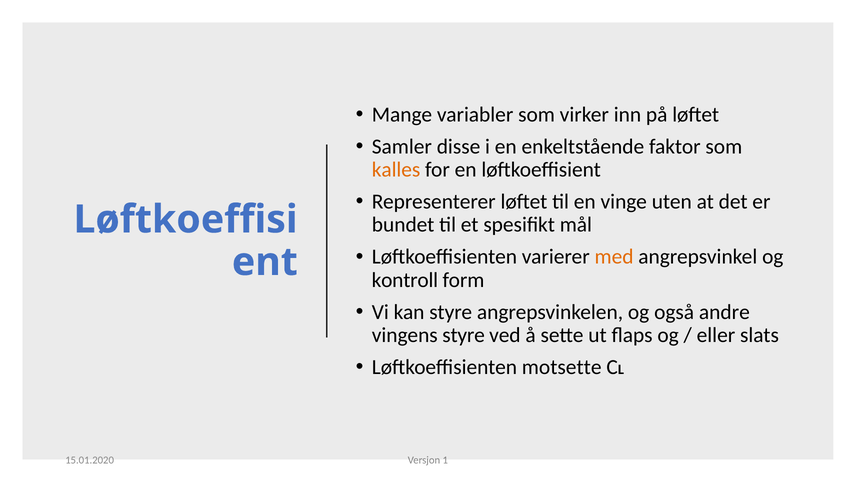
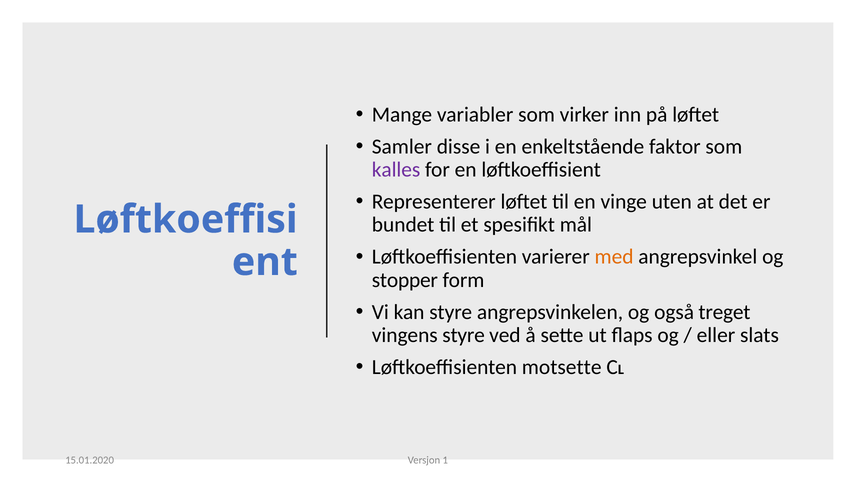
kalles colour: orange -> purple
kontroll: kontroll -> stopper
andre: andre -> treget
